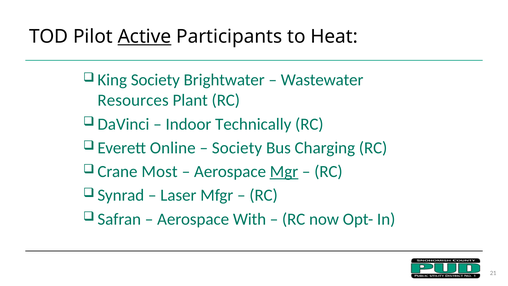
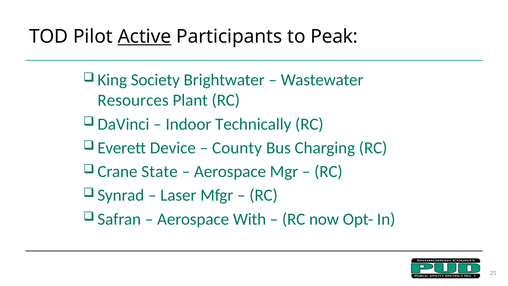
Heat: Heat -> Peak
Online: Online -> Device
Society at (237, 148): Society -> County
Most: Most -> State
Mgr underline: present -> none
